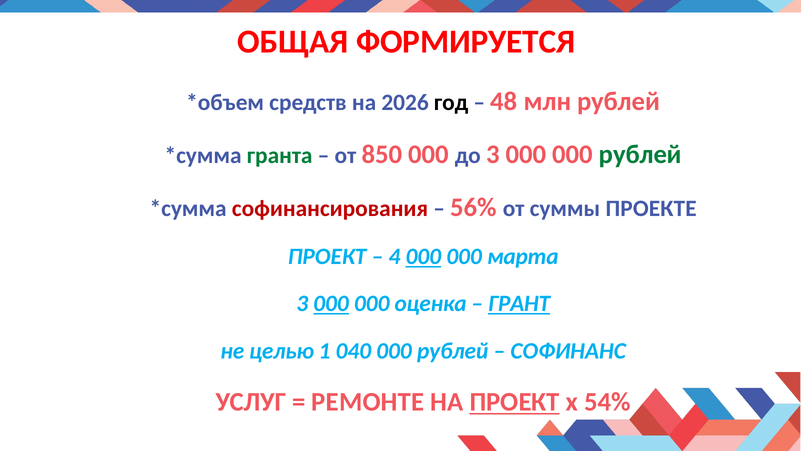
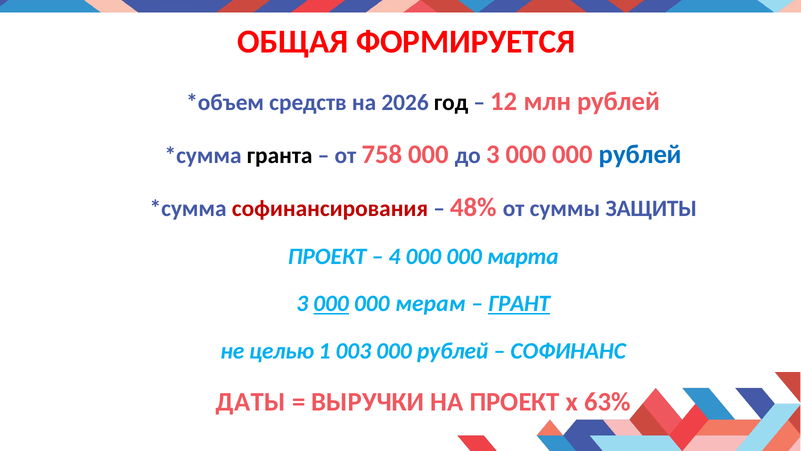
48: 48 -> 12
гранта colour: green -> black
850: 850 -> 758
рублей at (640, 154) colour: green -> blue
56%: 56% -> 48%
ПРОЕКТЕ: ПРОЕКТЕ -> ЗАЩИТЫ
000 at (423, 256) underline: present -> none
оценка: оценка -> мерам
040: 040 -> 003
УСЛУГ: УСЛУГ -> ДАТЫ
РЕМОНТЕ: РЕМОНТЕ -> ВЫРУЧКИ
ПРОЕКТ at (515, 402) underline: present -> none
54%: 54% -> 63%
